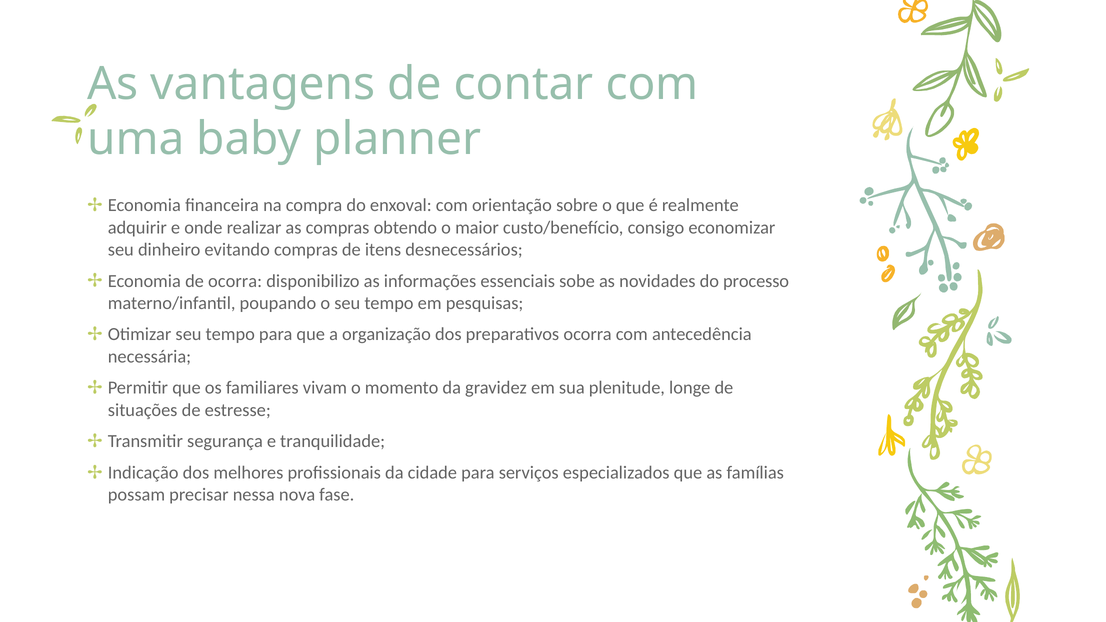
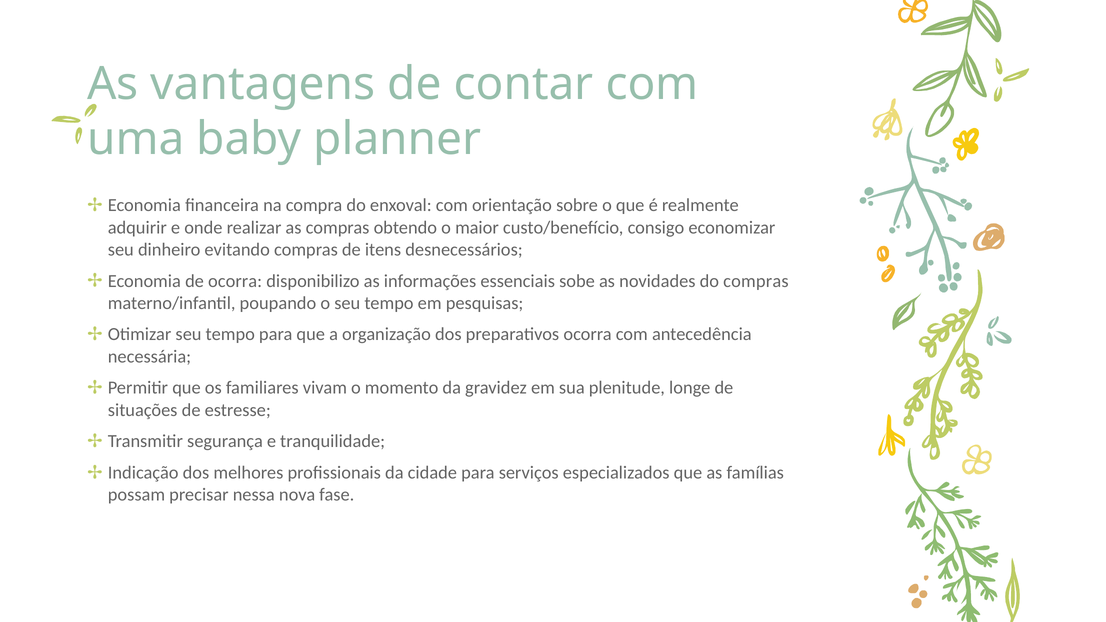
do processo: processo -> compras
